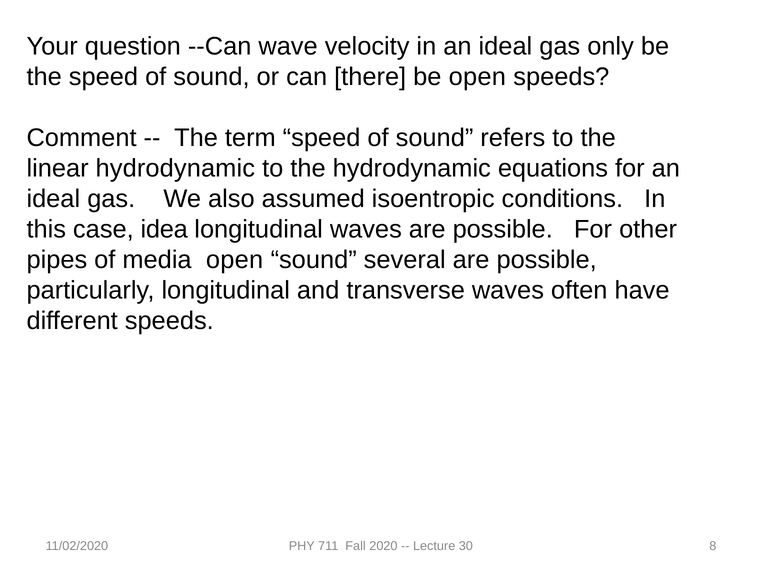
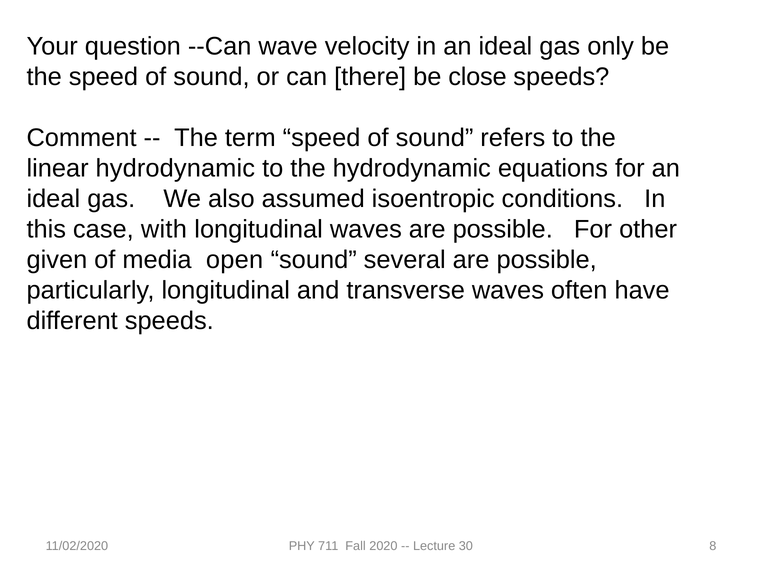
be open: open -> close
idea: idea -> with
pipes: pipes -> given
